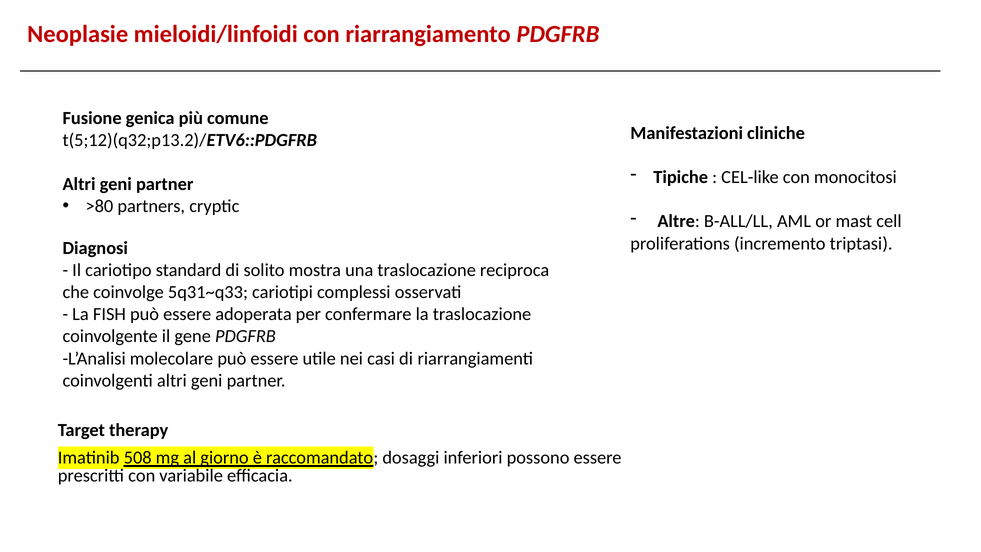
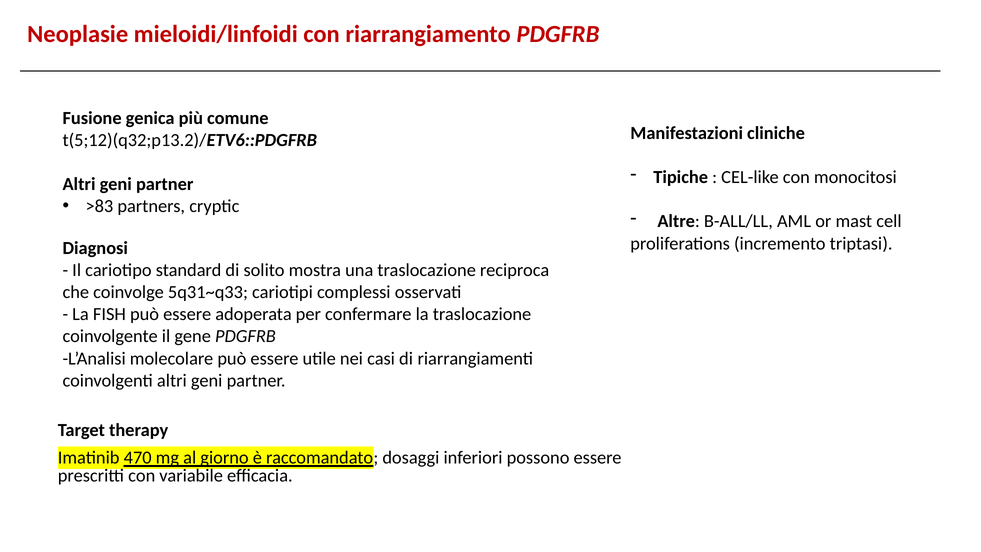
>80: >80 -> >83
508: 508 -> 470
